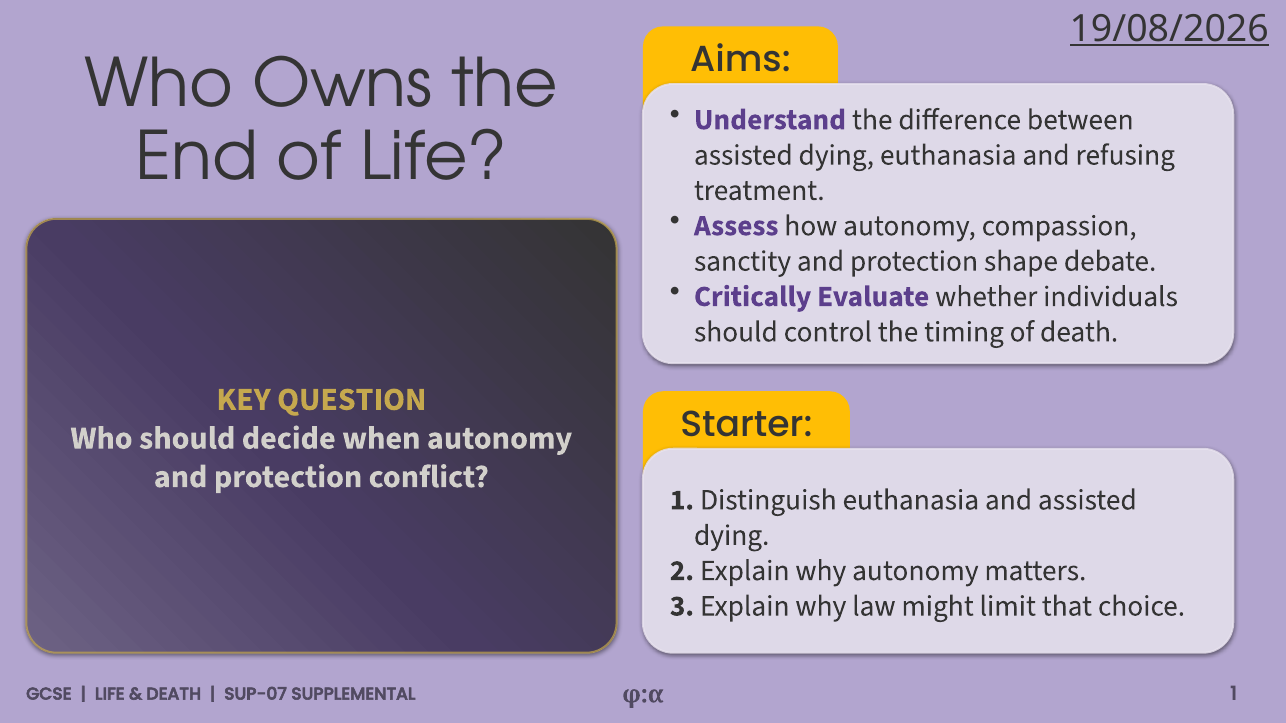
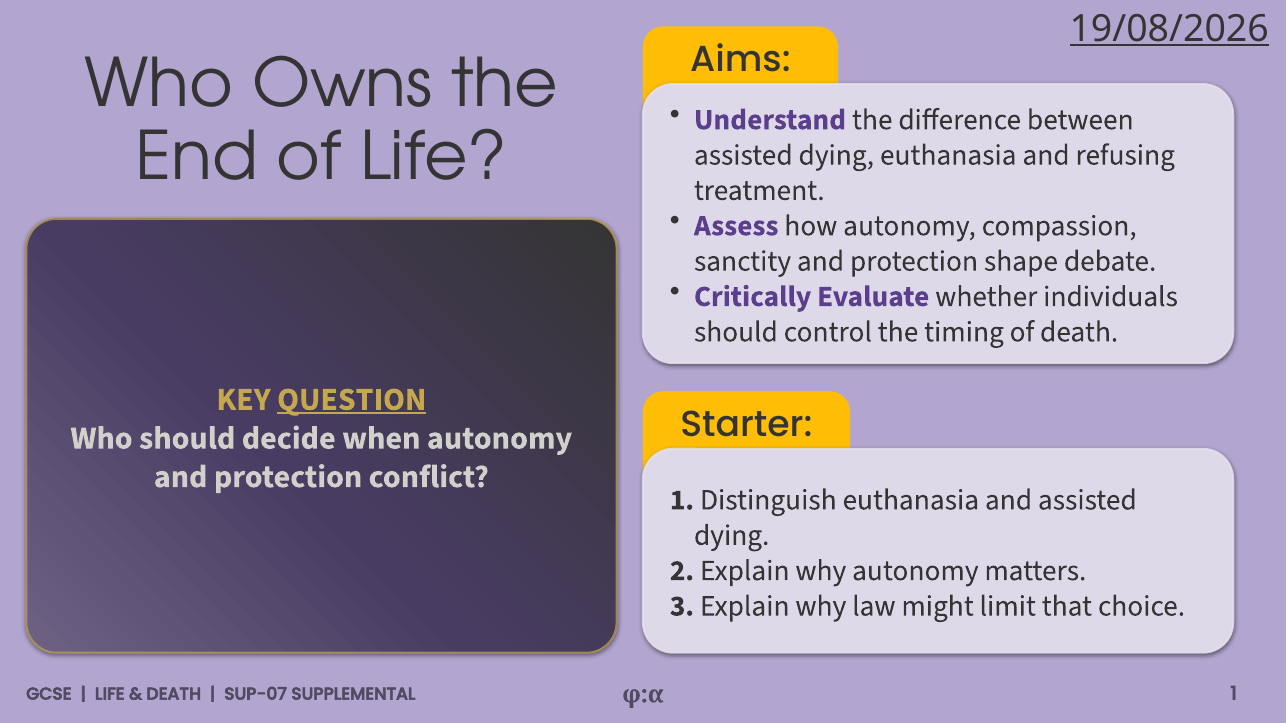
QUESTION underline: none -> present
